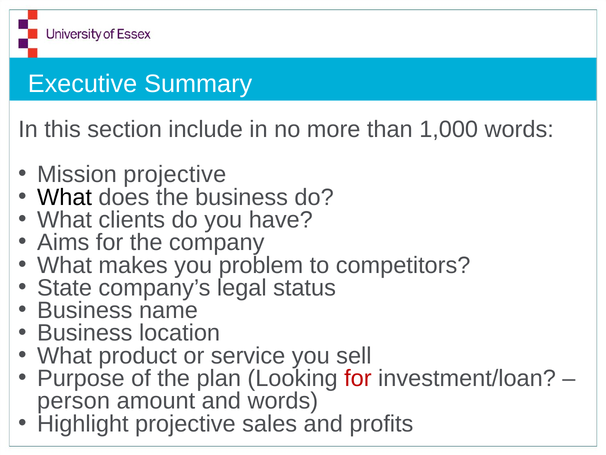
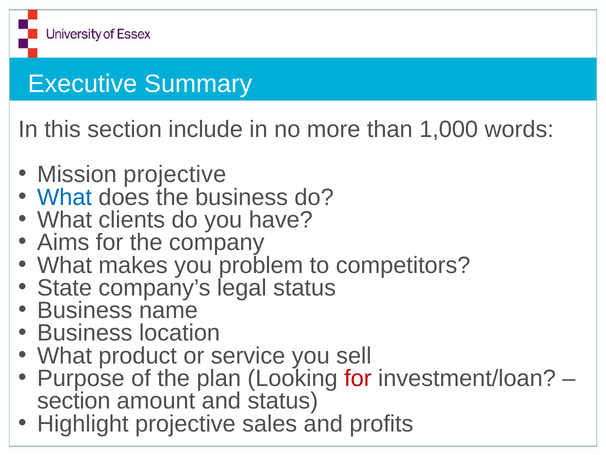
What at (65, 197) colour: black -> blue
person at (74, 401): person -> section
and words: words -> status
